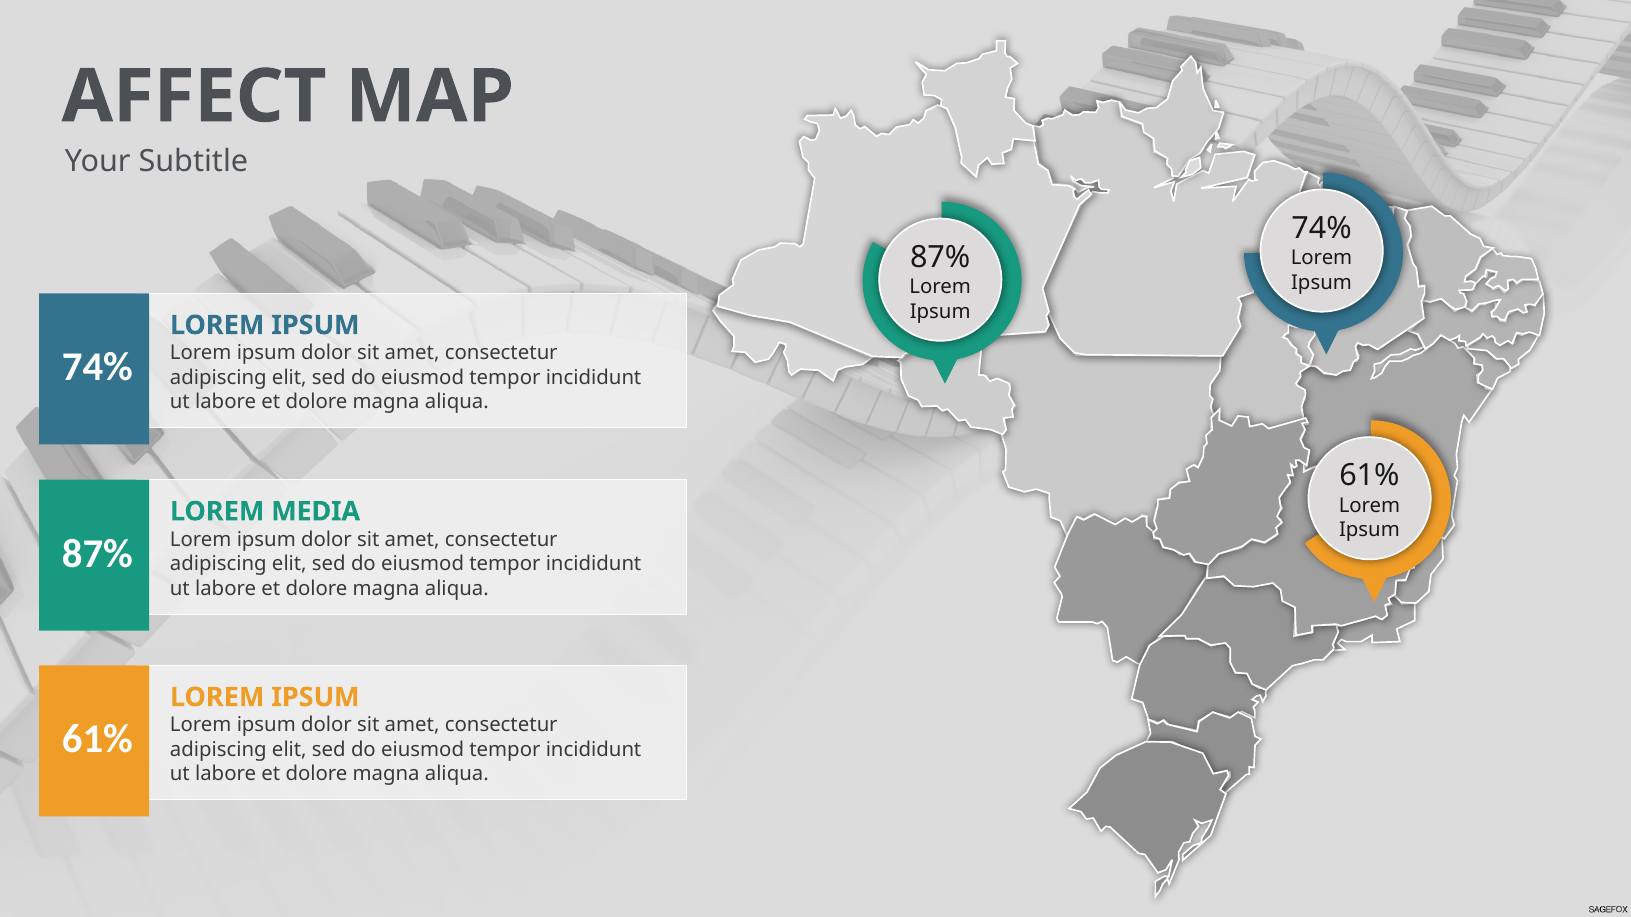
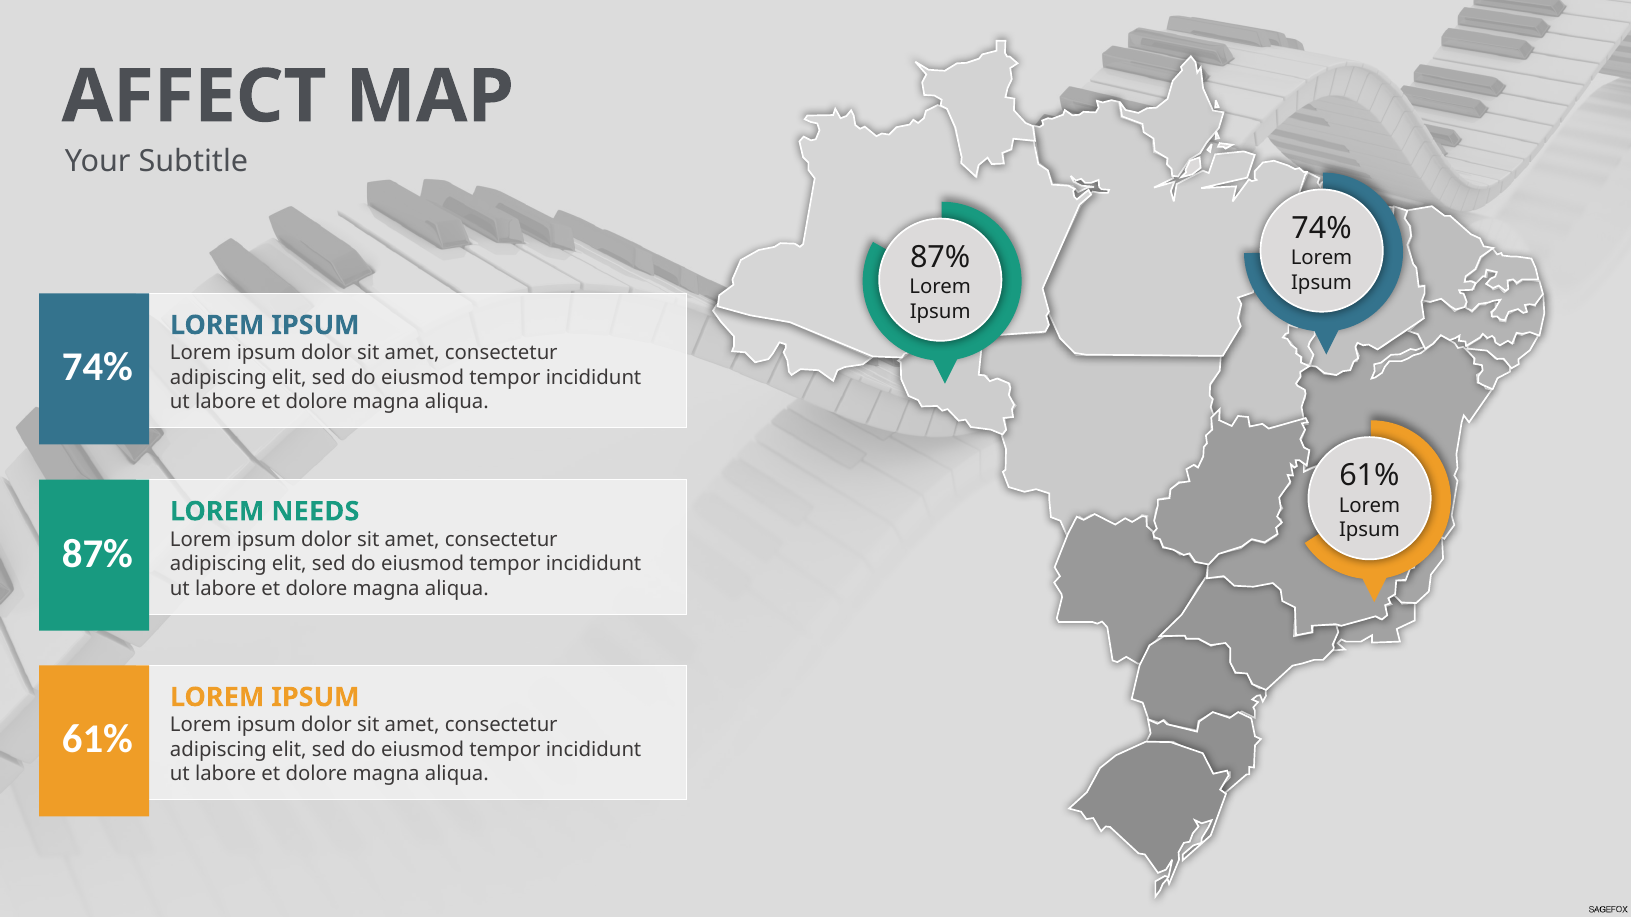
MEDIA: MEDIA -> NEEDS
